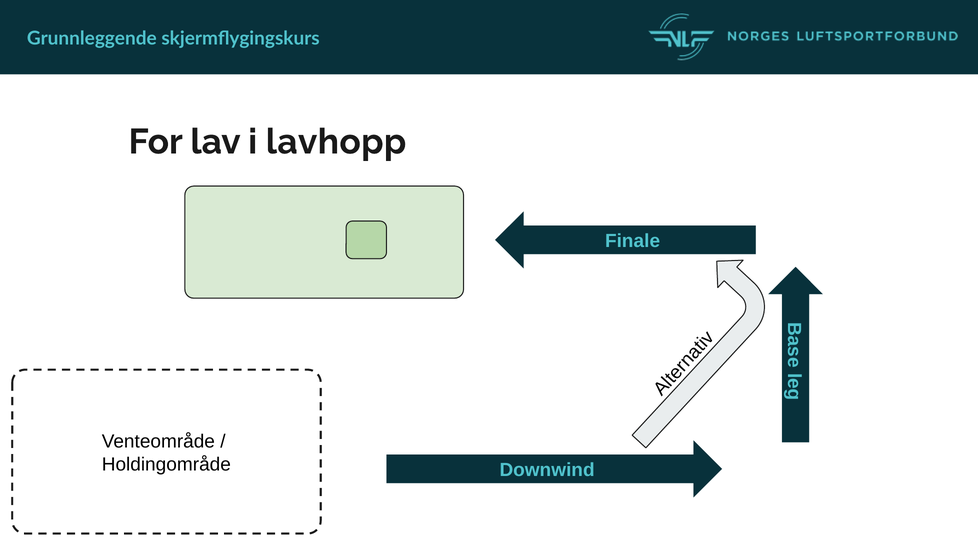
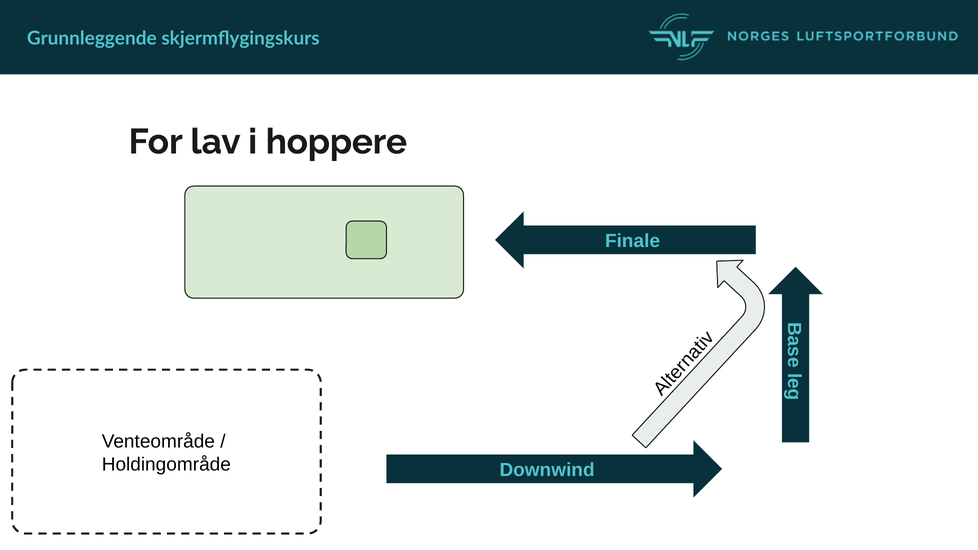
lavhopp: lavhopp -> hoppere
